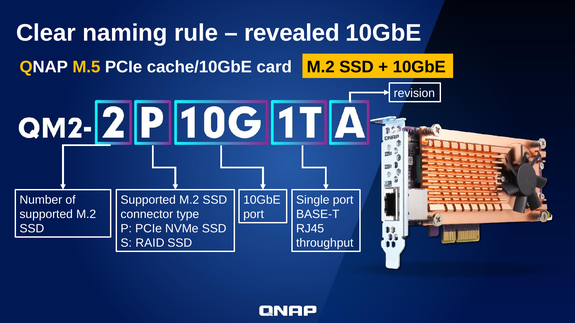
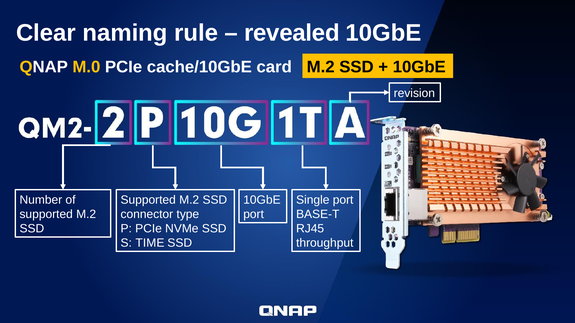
M.5: M.5 -> M.0
RAID: RAID -> TIME
